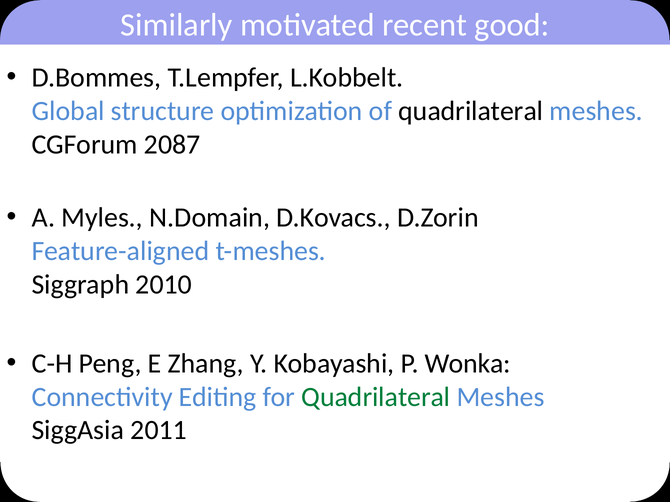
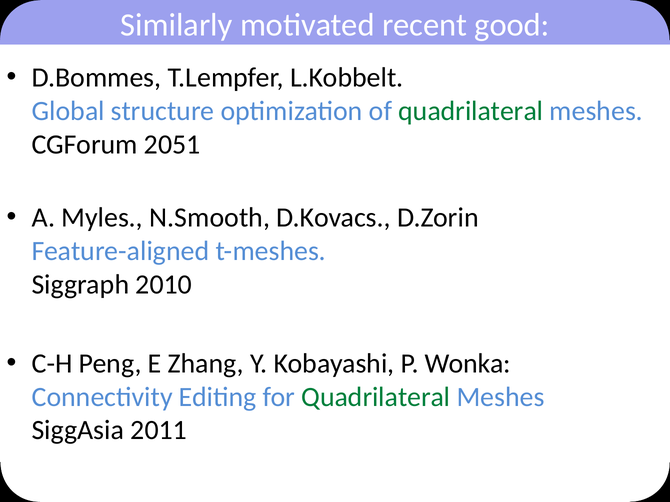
quadrilateral at (471, 111) colour: black -> green
2087: 2087 -> 2051
N.Domain: N.Domain -> N.Smooth
